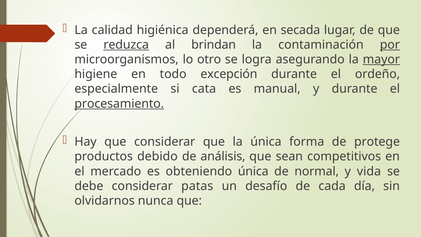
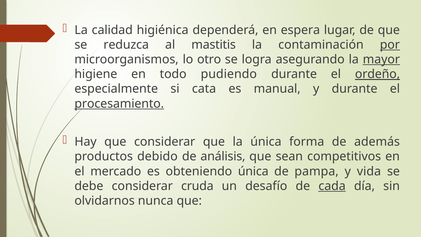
secada: secada -> espera
reduzca underline: present -> none
brindan: brindan -> mastitis
excepción: excepción -> pudiendo
ordeño underline: none -> present
protege: protege -> además
normal: normal -> pampa
patas: patas -> cruda
cada underline: none -> present
